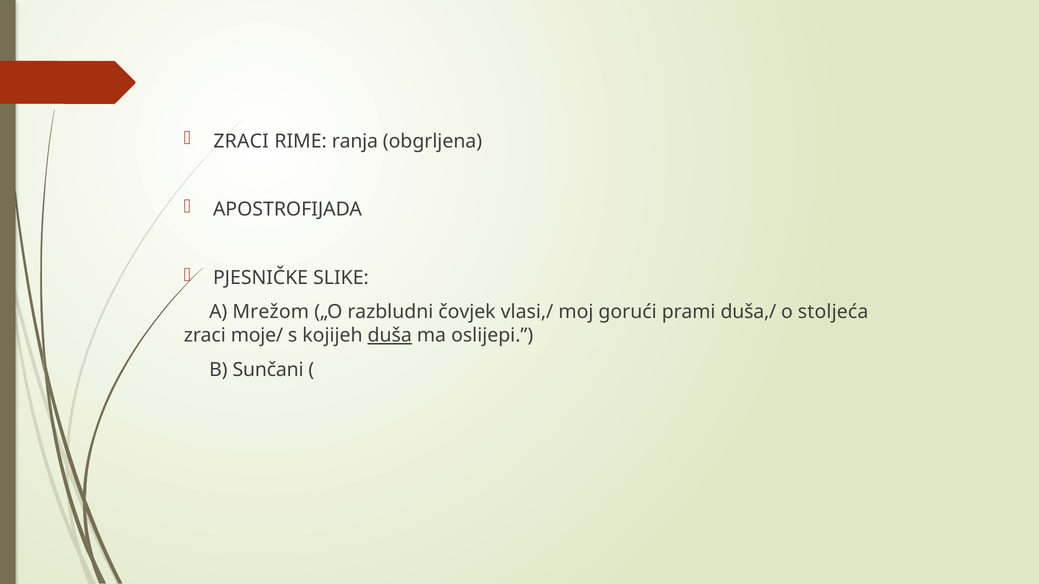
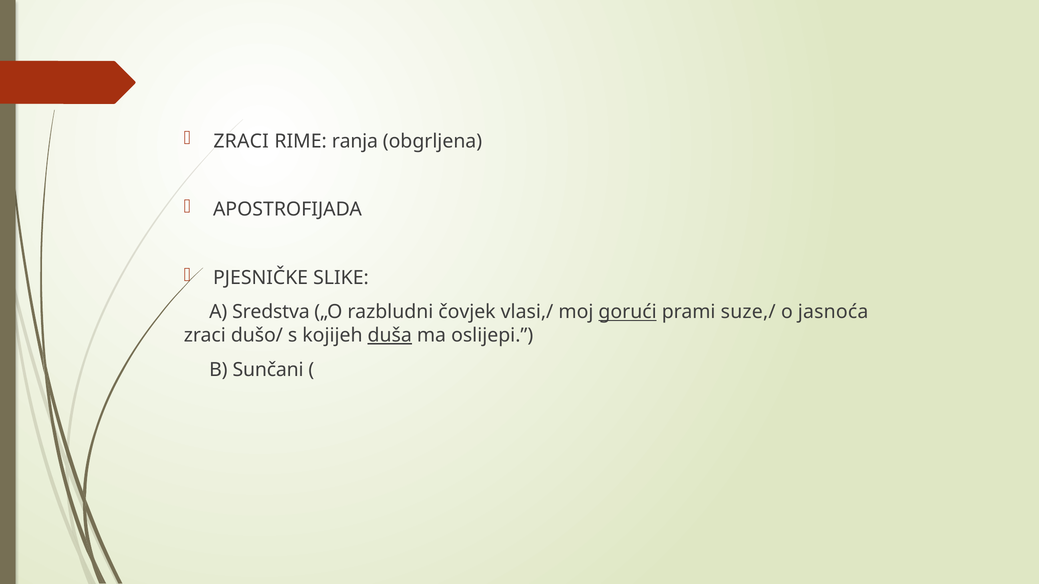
Mrežom: Mrežom -> Sredstva
gorući underline: none -> present
duša,/: duša,/ -> suze,/
stoljeća: stoljeća -> jasnoća
moje/: moje/ -> dušo/
